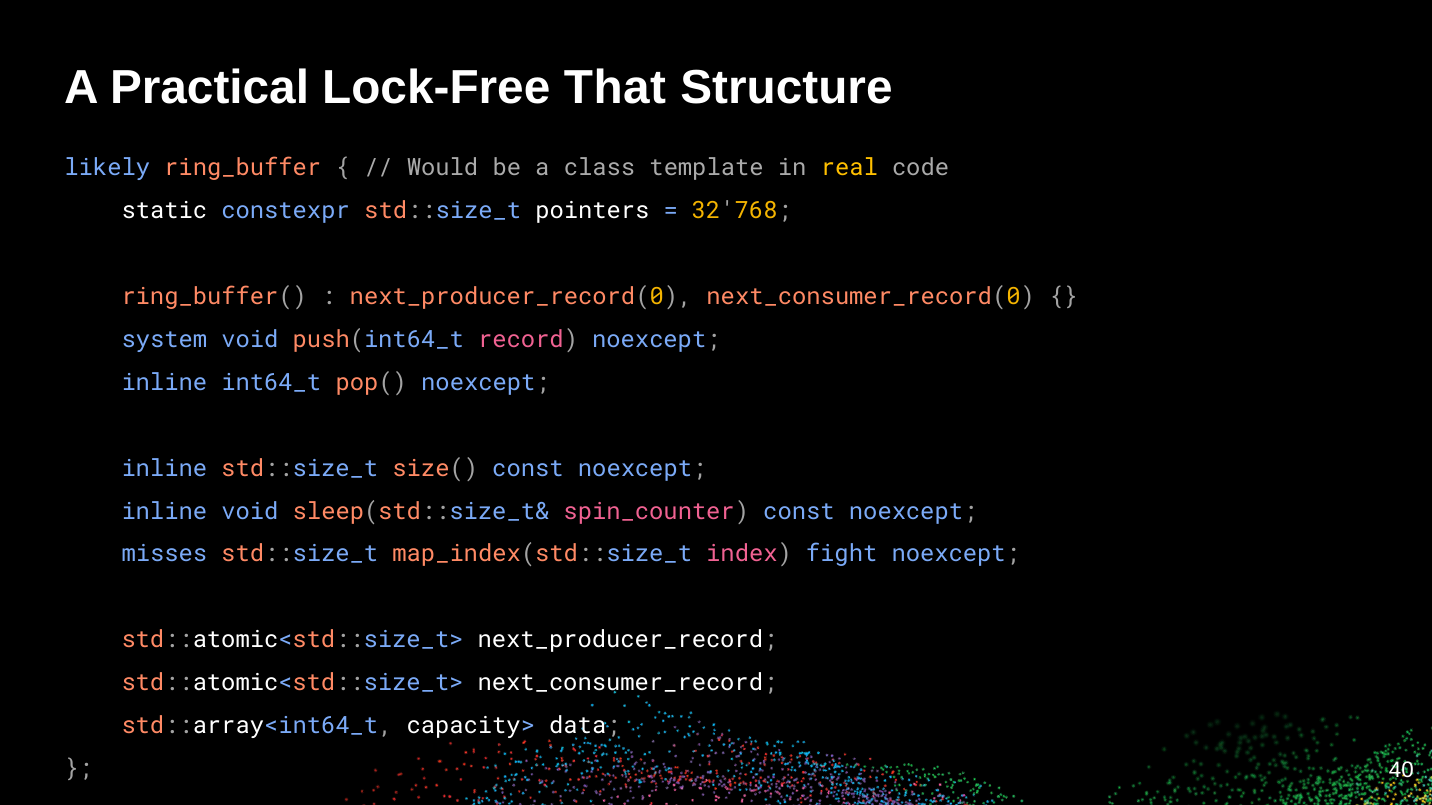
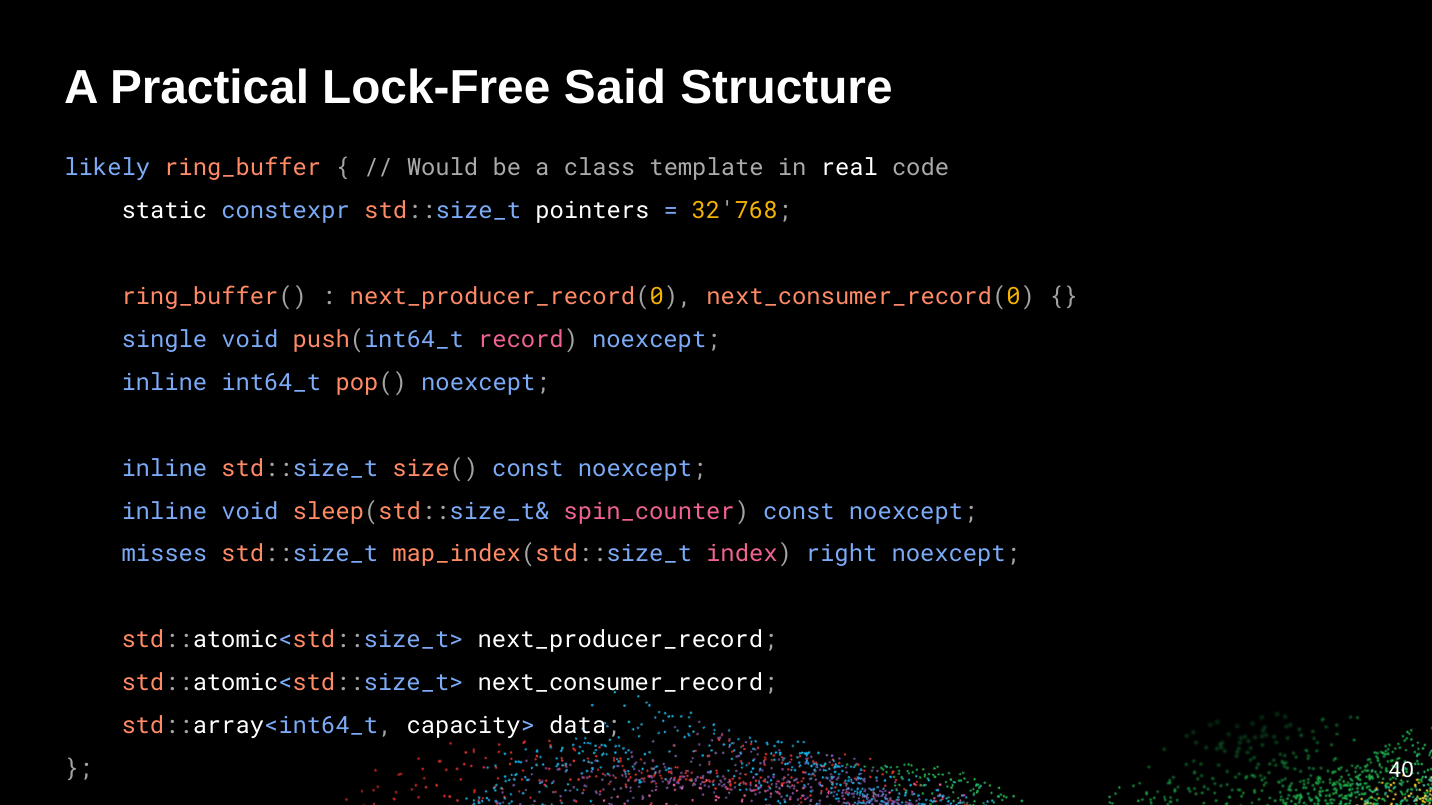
That: That -> Said
real colour: yellow -> white
system: system -> single
fight: fight -> right
